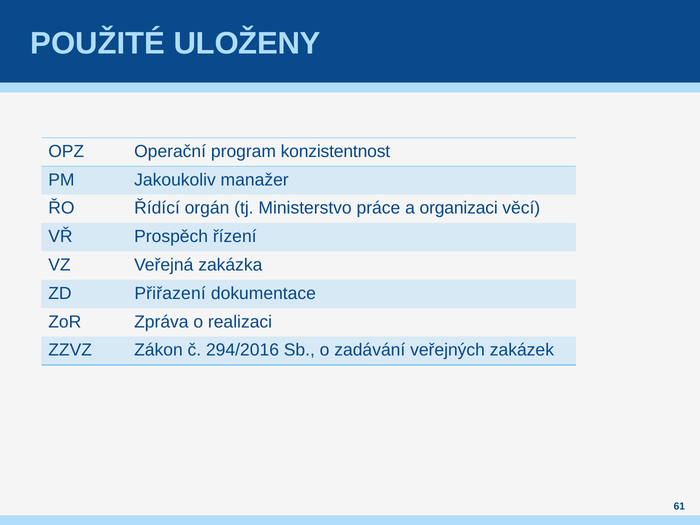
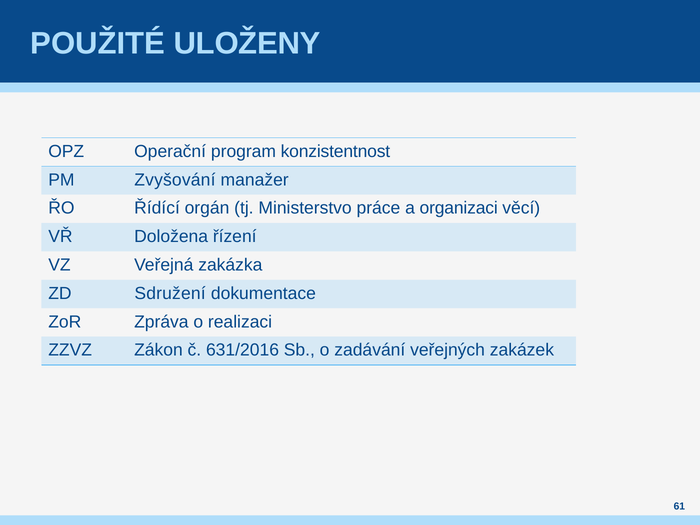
Jakoukoliv: Jakoukoliv -> Zvyšování
Prospěch: Prospěch -> Doložena
Přiřazení: Přiřazení -> Sdružení
294/2016: 294/2016 -> 631/2016
